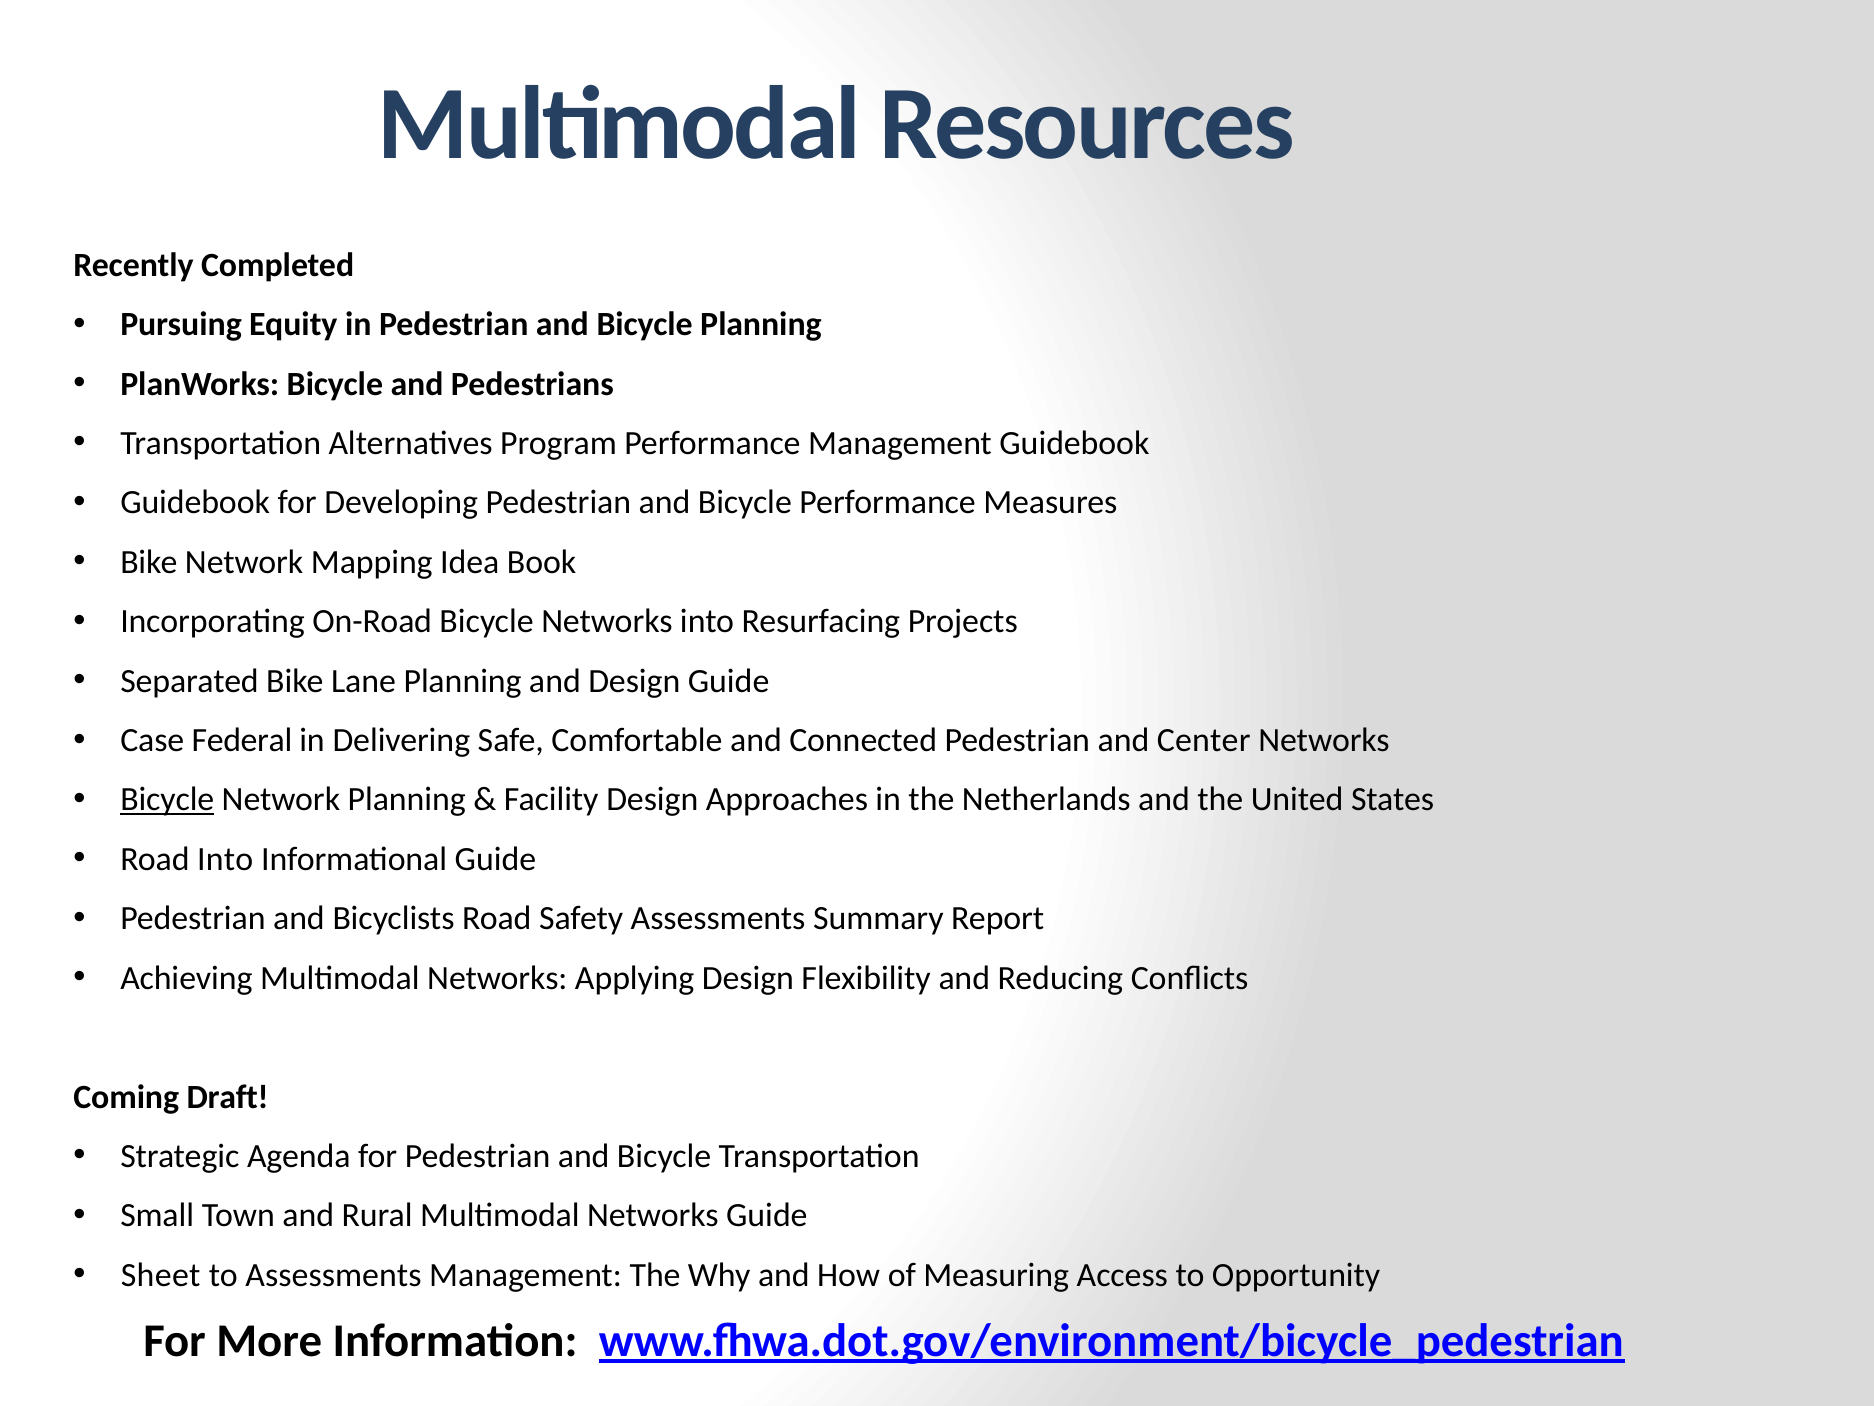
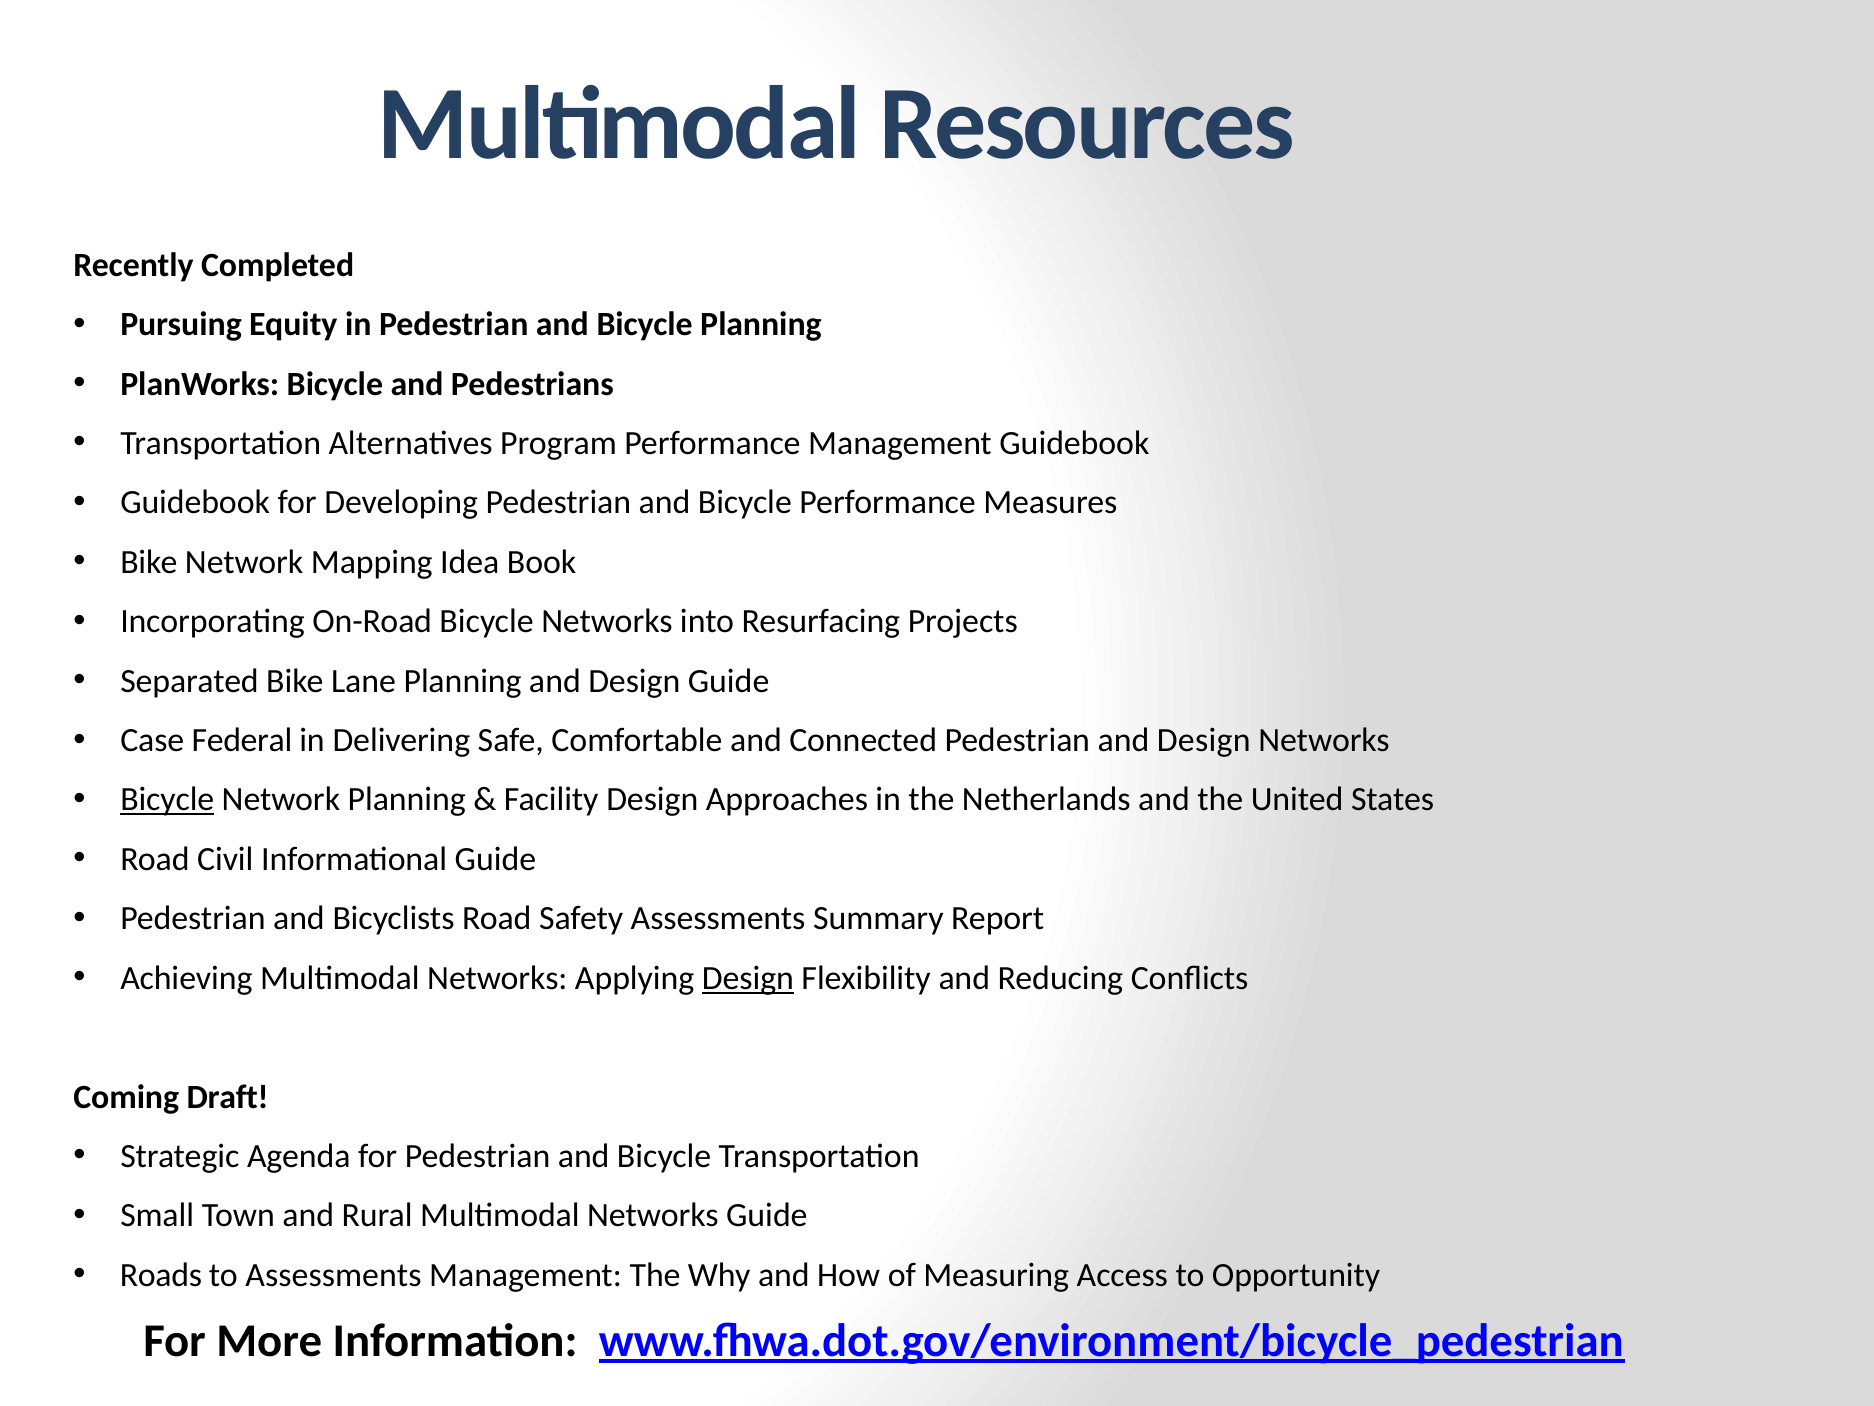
Pedestrian and Center: Center -> Design
Road Into: Into -> Civil
Design at (748, 978) underline: none -> present
Sheet: Sheet -> Roads
